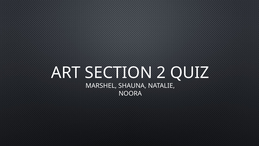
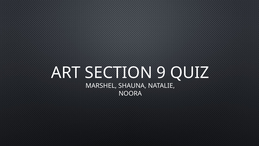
2: 2 -> 9
